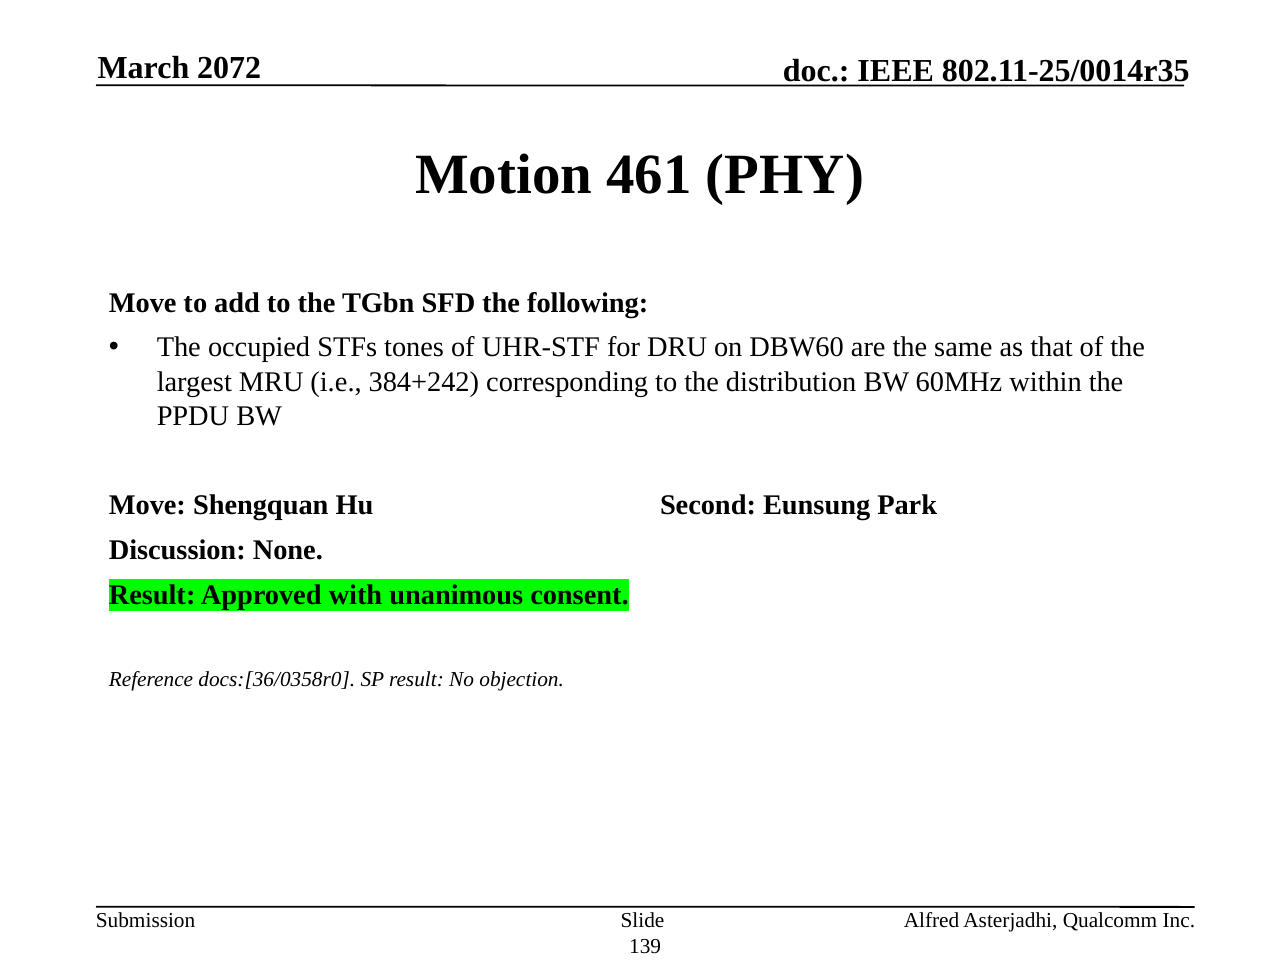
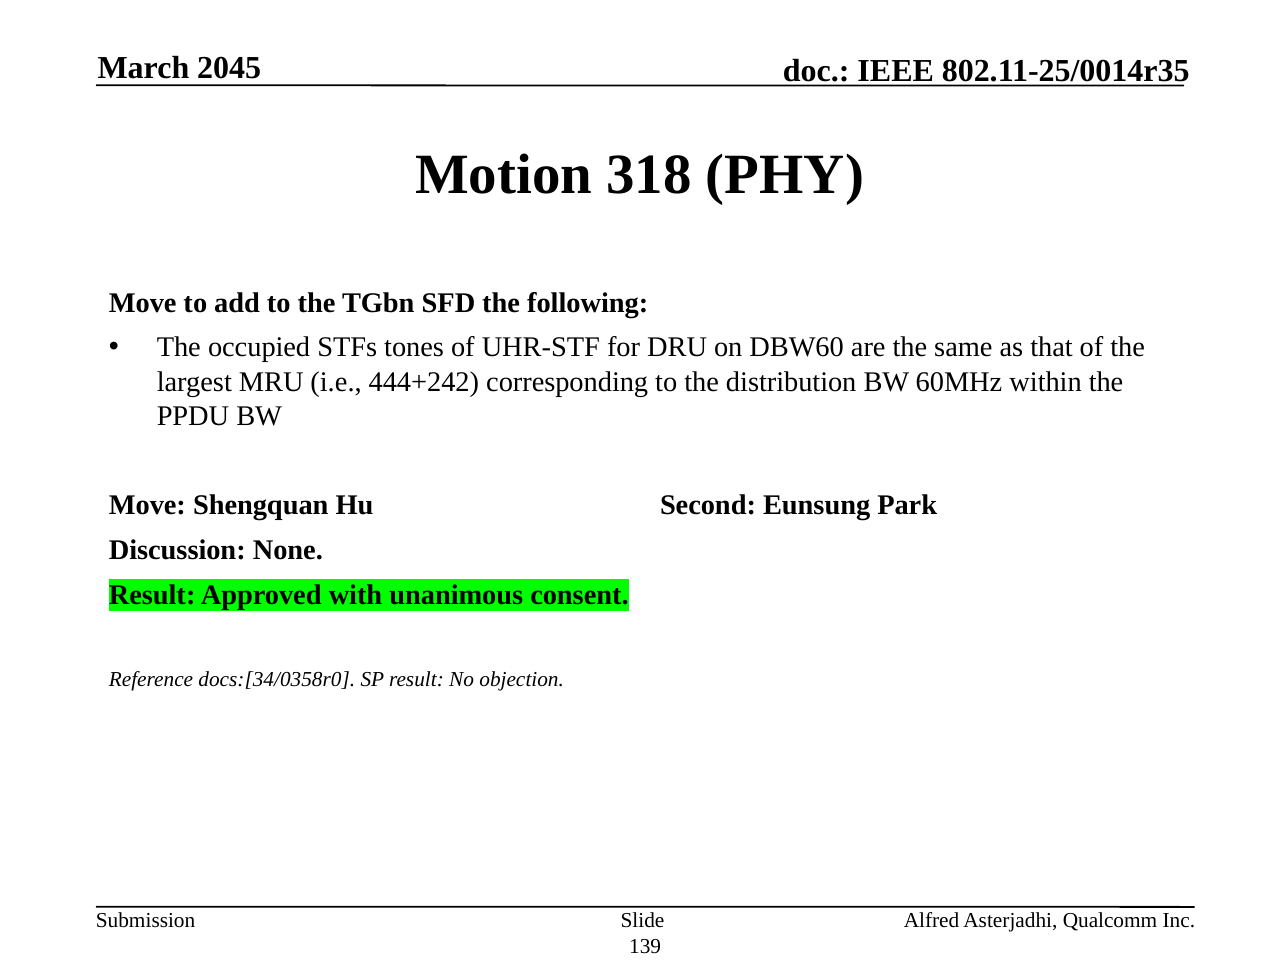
2072: 2072 -> 2045
461: 461 -> 318
384+242: 384+242 -> 444+242
docs:[36/0358r0: docs:[36/0358r0 -> docs:[34/0358r0
